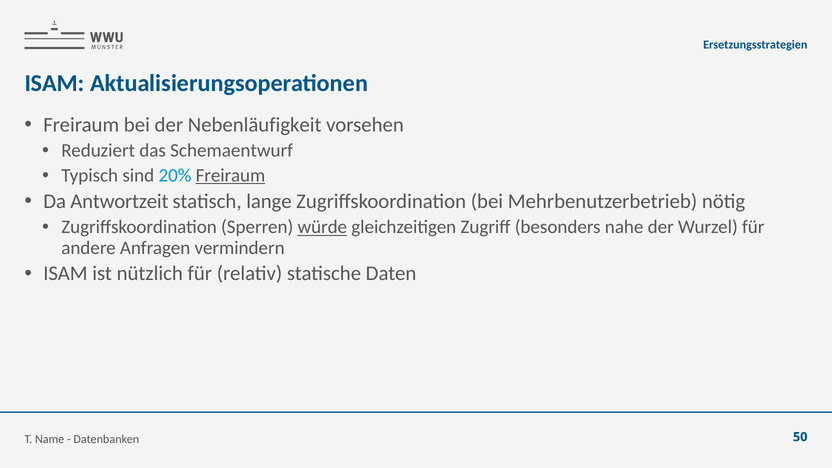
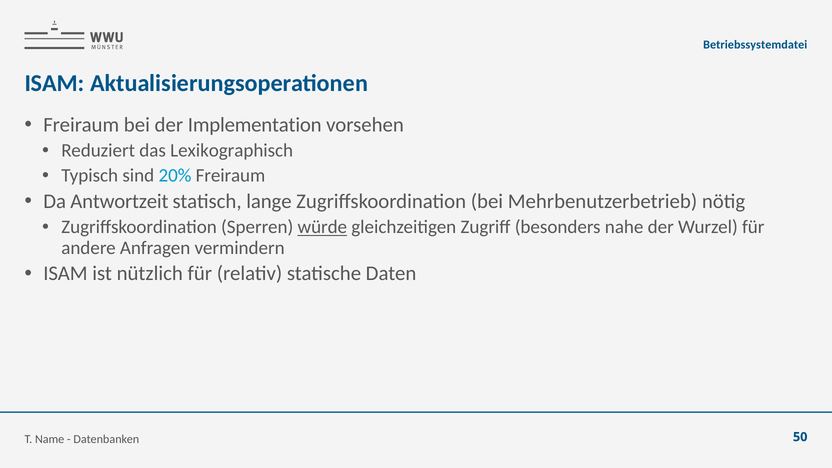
Ersetzungsstrategien: Ersetzungsstrategien -> Betriebssystemdatei
Nebenläufigkeit: Nebenläufigkeit -> Implementation
Schemaentwurf: Schemaentwurf -> Lexikographisch
Freiraum at (230, 175) underline: present -> none
